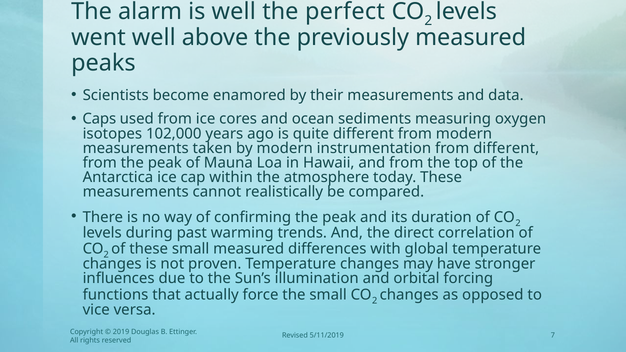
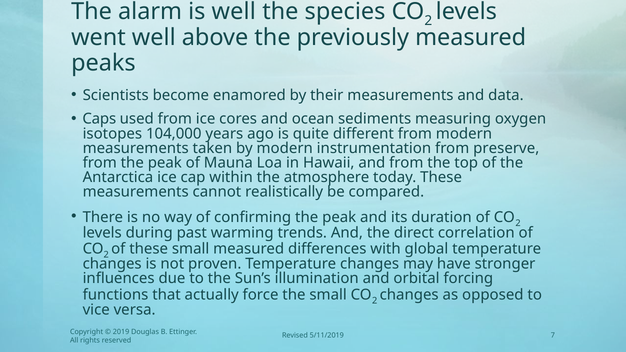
perfect: perfect -> species
102,000: 102,000 -> 104,000
from different: different -> preserve
